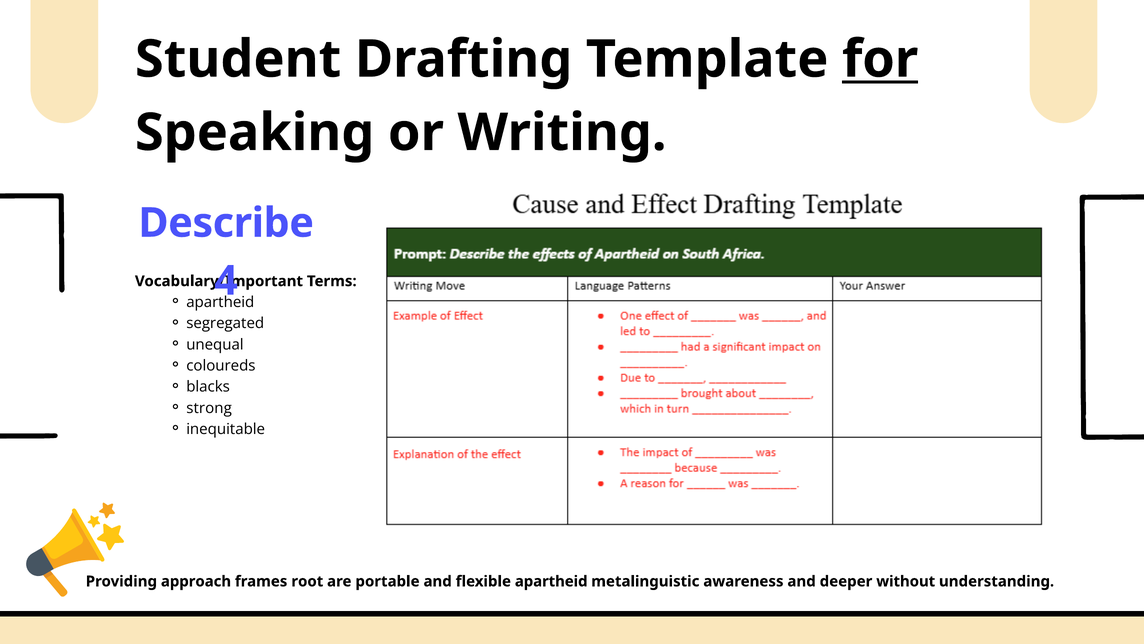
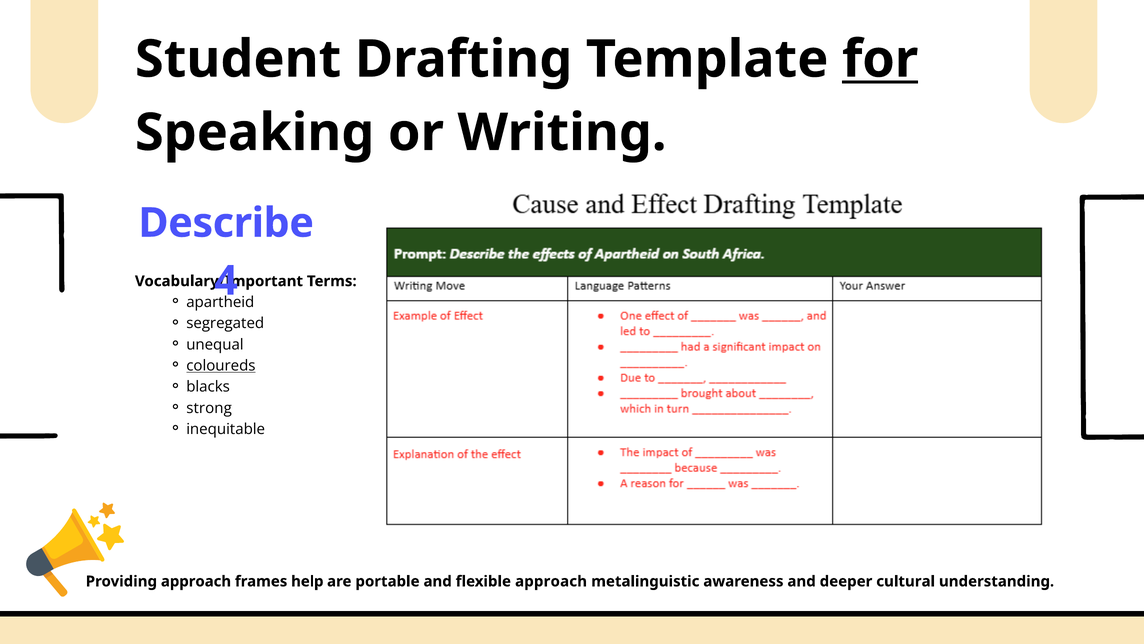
coloureds underline: none -> present
root: root -> help
flexible apartheid: apartheid -> approach
without: without -> cultural
